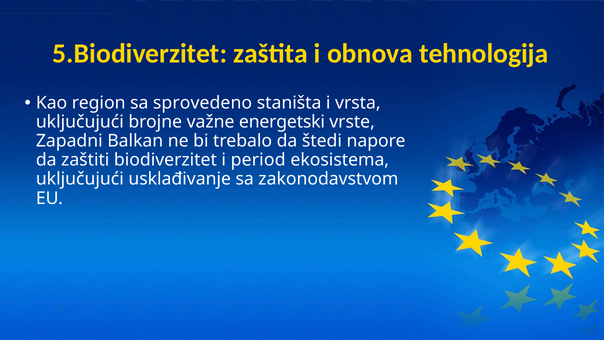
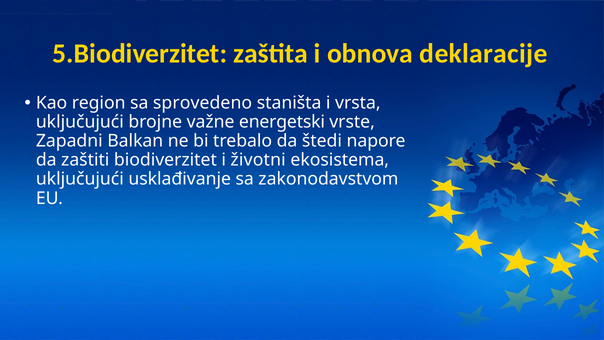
tehnologija: tehnologija -> deklaracije
period: period -> životni
